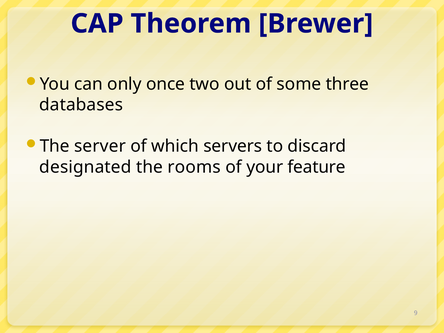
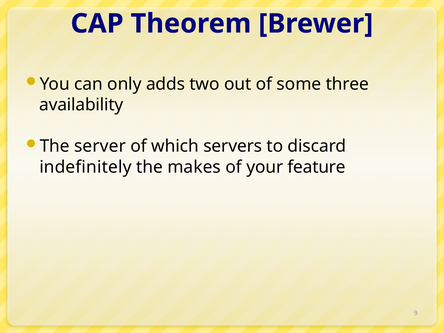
once: once -> adds
databases: databases -> availability
designated: designated -> indefinitely
rooms: rooms -> makes
